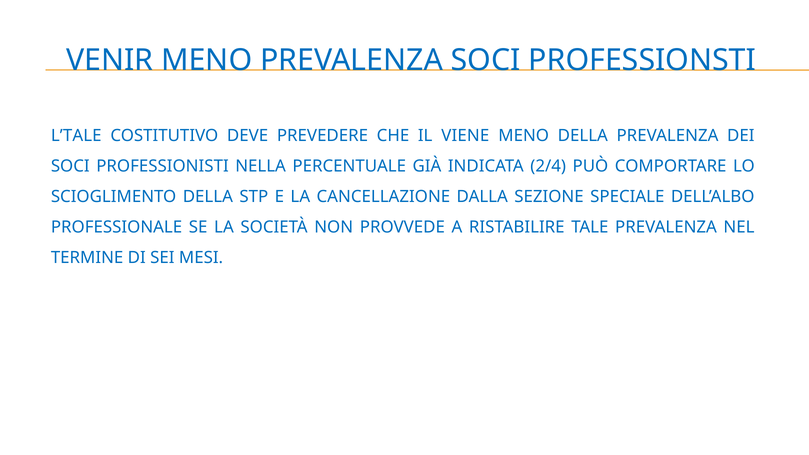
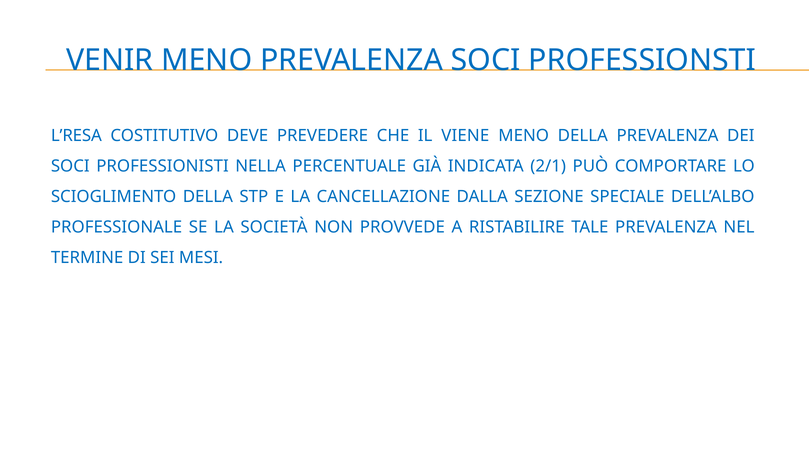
L’TALE: L’TALE -> L’RESA
2/4: 2/4 -> 2/1
